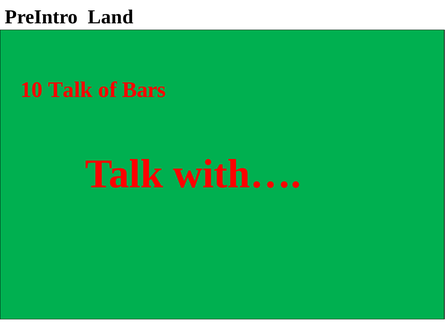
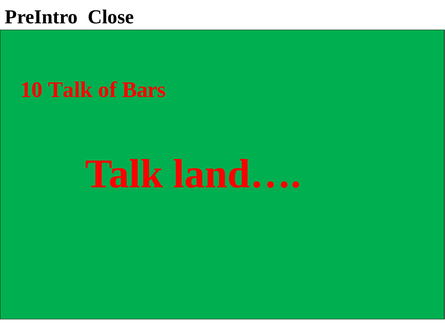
Land: Land -> Close
with…: with… -> land…
